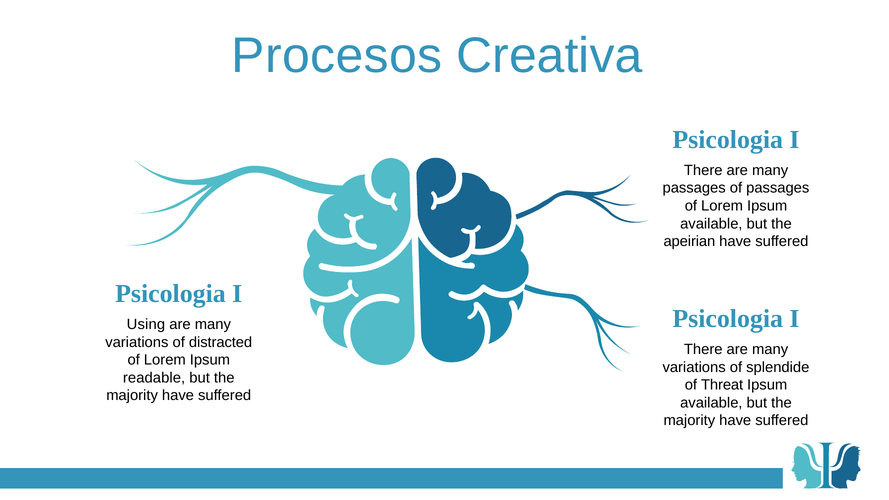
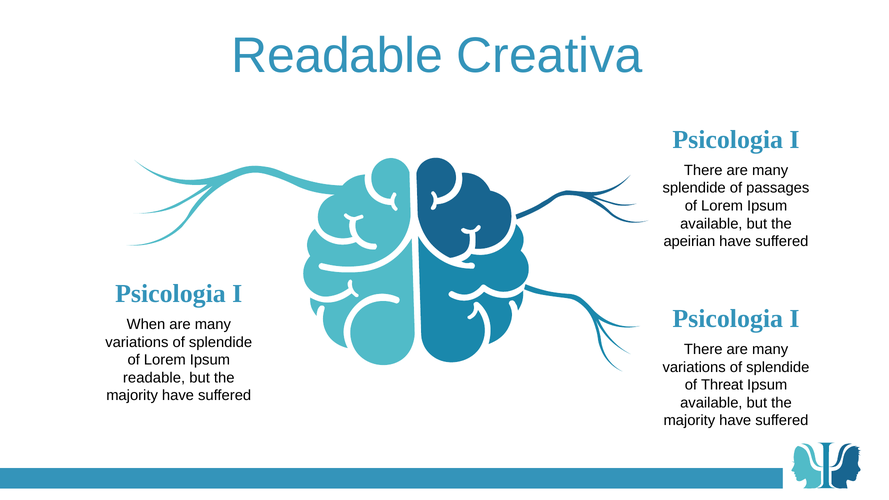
Procesos at (337, 56): Procesos -> Readable
passages at (694, 188): passages -> splendide
Using: Using -> When
distracted at (221, 342): distracted -> splendide
